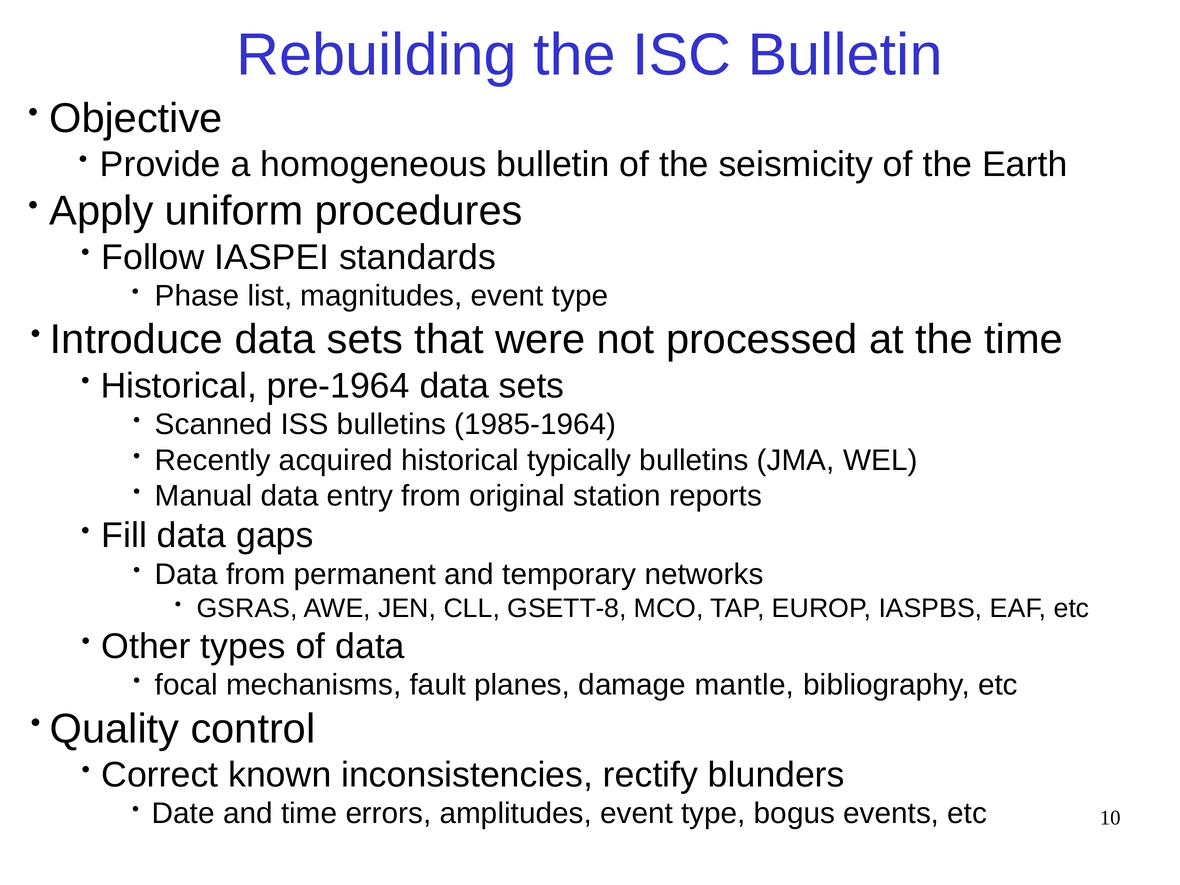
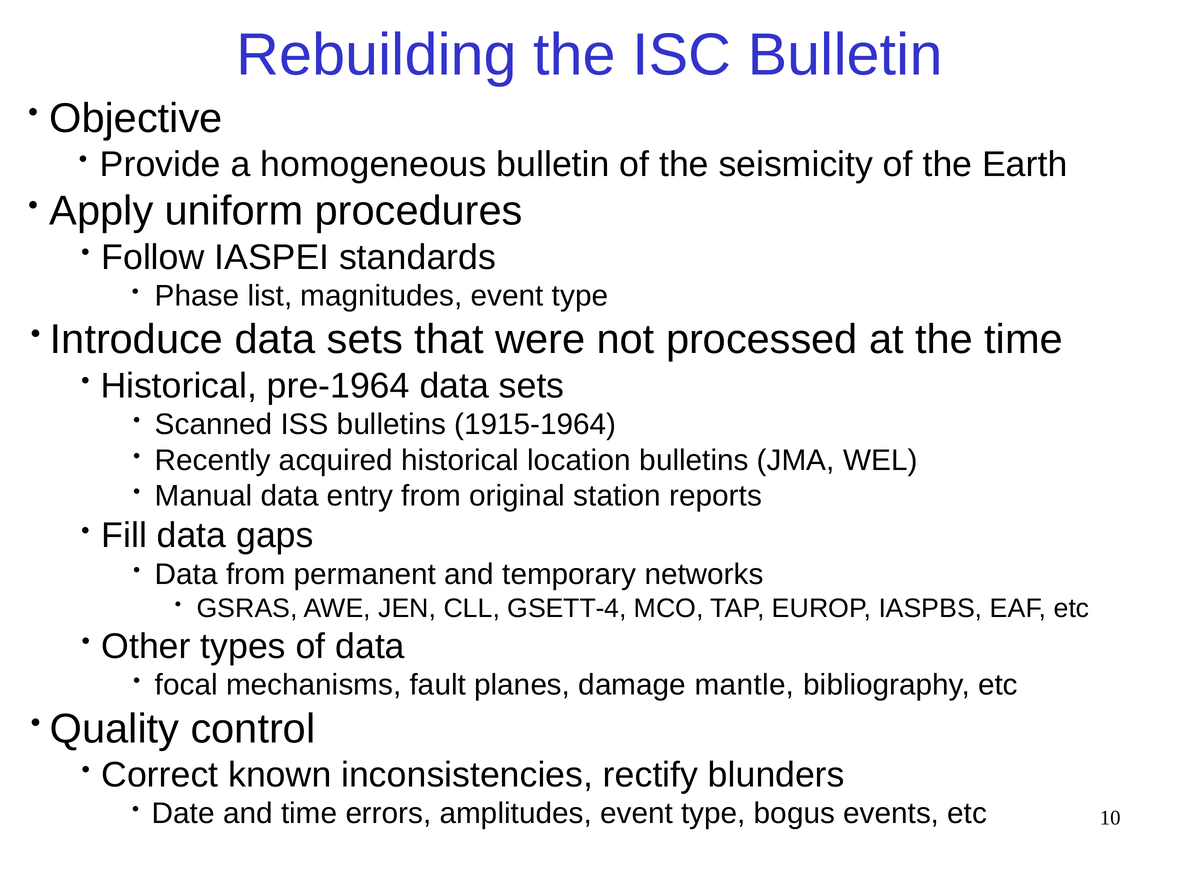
1985-1964: 1985-1964 -> 1915-1964
typically: typically -> location
GSETT-8: GSETT-8 -> GSETT-4
